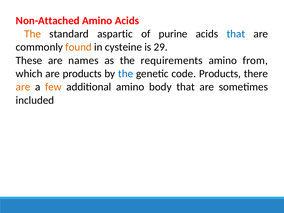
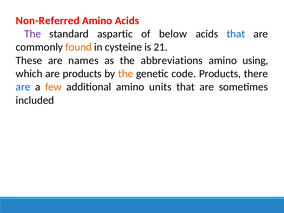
Non-Attached: Non-Attached -> Non-Referred
The at (33, 34) colour: orange -> purple
purine: purine -> below
29: 29 -> 21
requirements: requirements -> abbreviations
from: from -> using
the at (126, 74) colour: blue -> orange
are at (23, 87) colour: orange -> blue
body: body -> units
